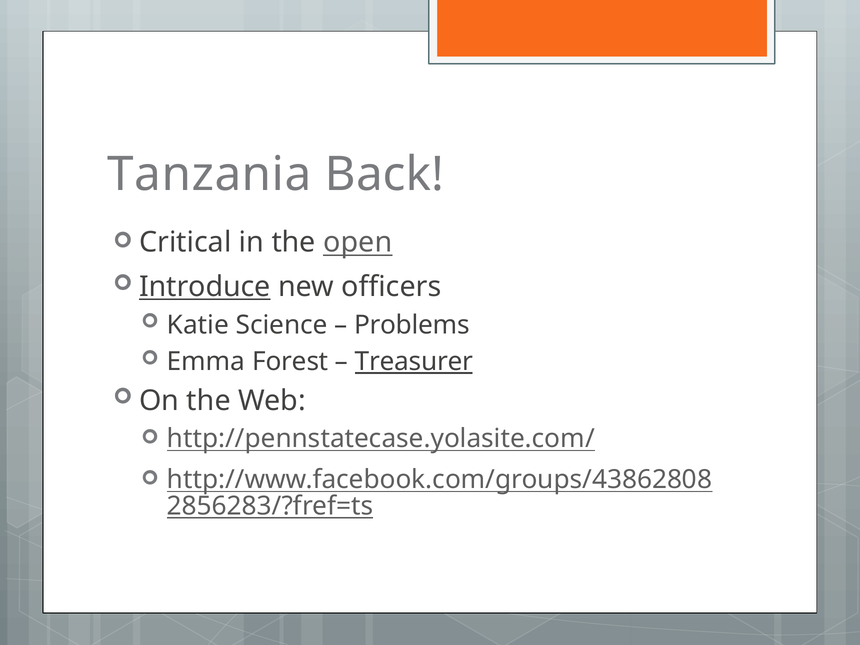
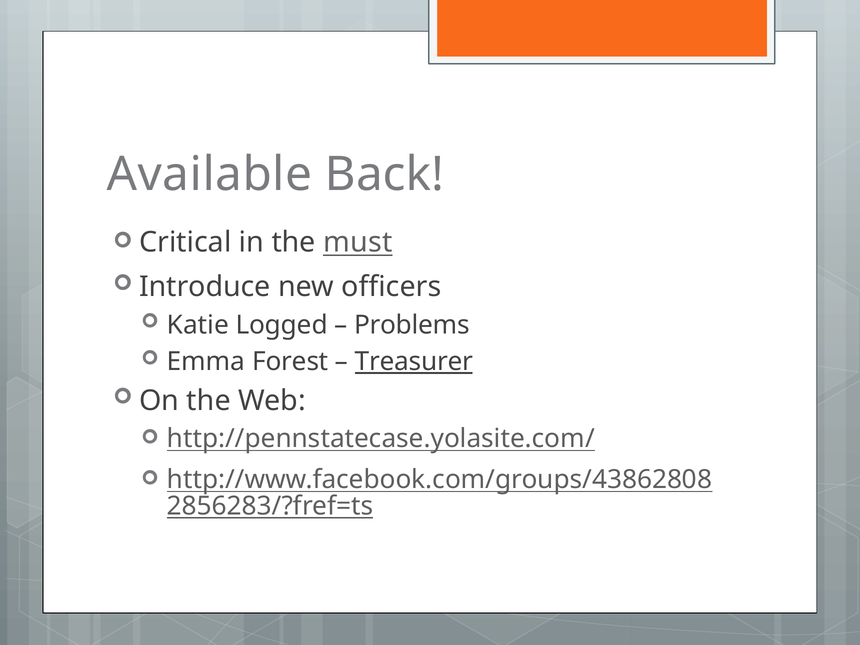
Tanzania: Tanzania -> Available
open: open -> must
Introduce underline: present -> none
Science: Science -> Logged
